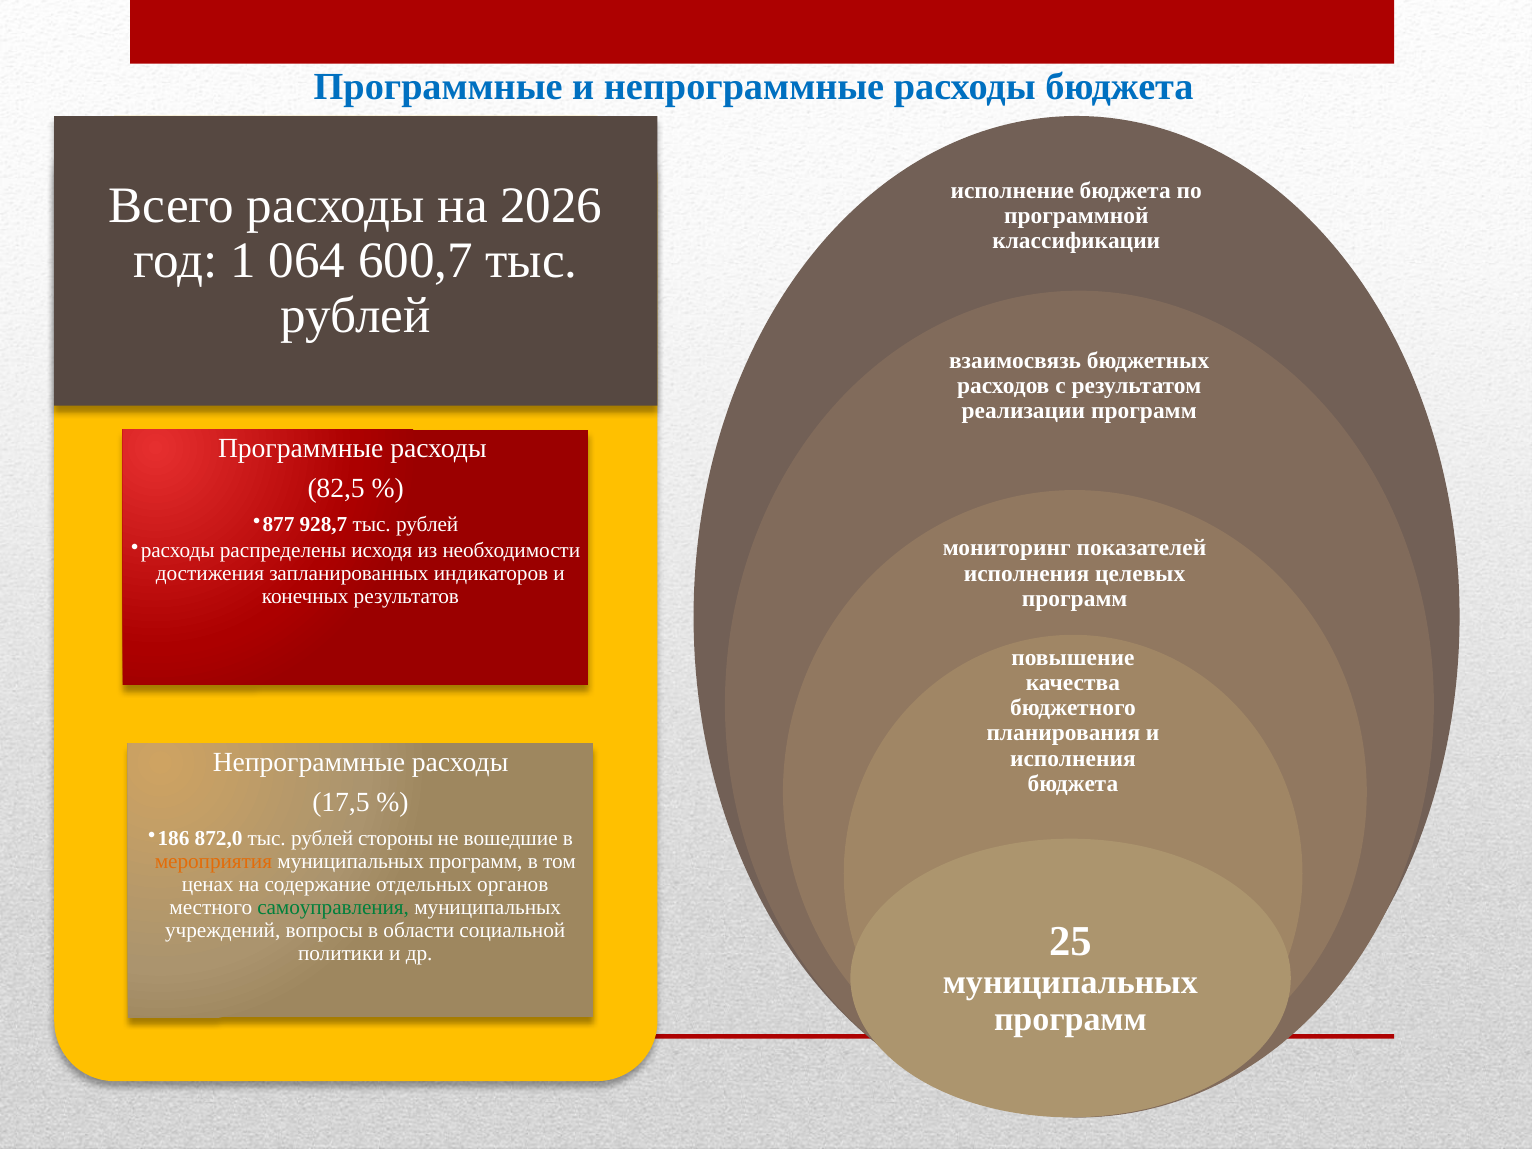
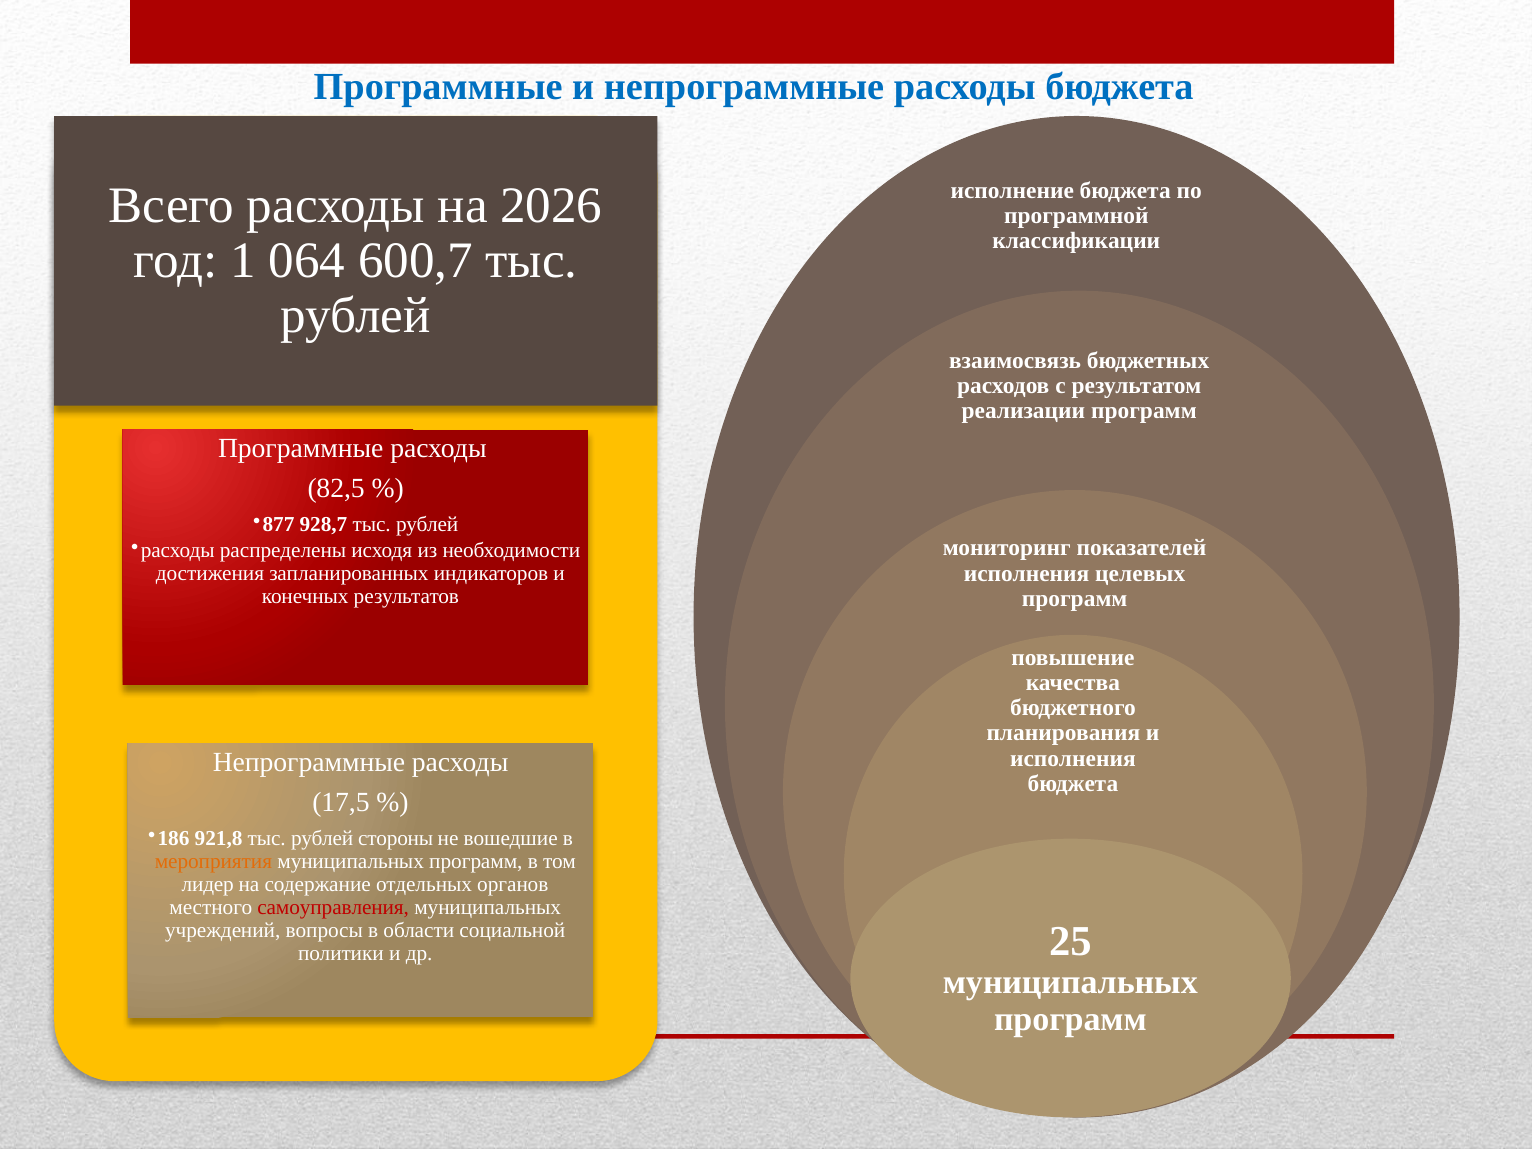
872,0: 872,0 -> 921,8
ценах: ценах -> лидер
самоуправления colour: green -> red
